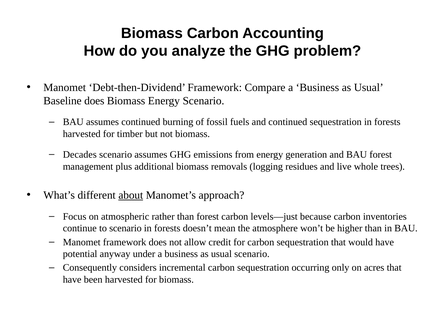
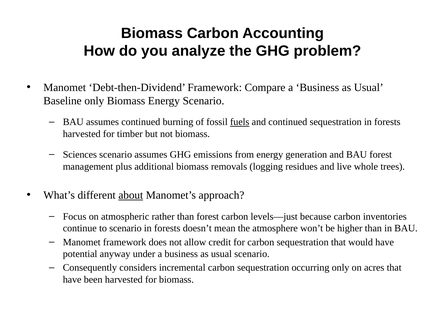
Baseline does: does -> only
fuels underline: none -> present
Decades: Decades -> Sciences
